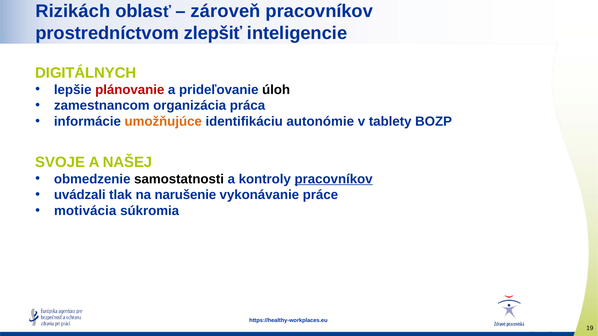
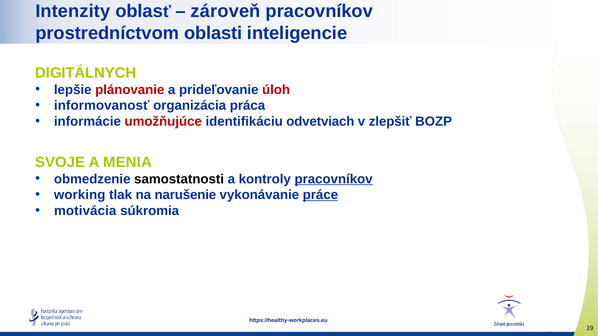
Rizikách: Rizikách -> Intenzity
zlepšiť: zlepšiť -> oblasti
úloh colour: black -> red
zamestnancom: zamestnancom -> informovanosť
umožňujúce colour: orange -> red
autonómie: autonómie -> odvetviach
tablety: tablety -> zlepšiť
NAŠEJ: NAŠEJ -> MENIA
uvádzali: uvádzali -> working
práce underline: none -> present
